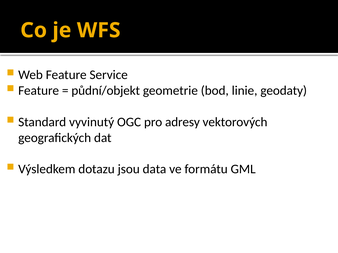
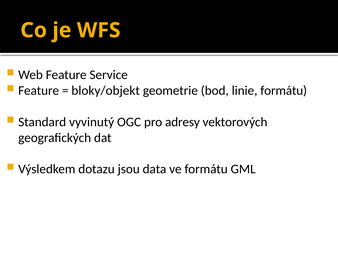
půdní/objekt: půdní/objekt -> bloky/objekt
linie geodaty: geodaty -> formátu
